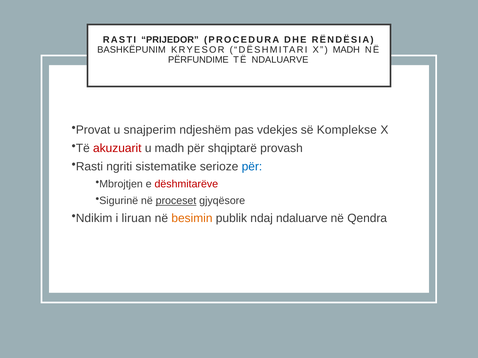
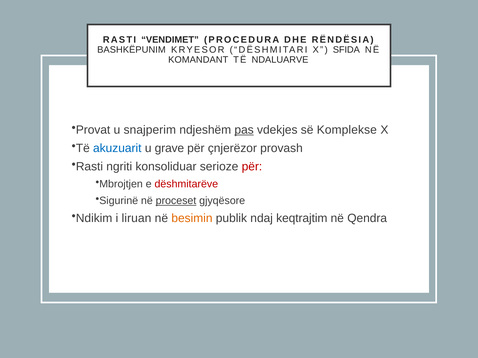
PRIJEDOR: PRIJEDOR -> VENDIMET
X MADH: MADH -> SFIDA
PËRFUNDIME: PËRFUNDIME -> KOMANDANT
pas underline: none -> present
akuzuarit colour: red -> blue
u madh: madh -> grave
shqiptarë: shqiptarë -> çnjerëzor
sistematike: sistematike -> konsoliduar
për at (252, 167) colour: blue -> red
ndaj ndaluarve: ndaluarve -> keqtrajtim
